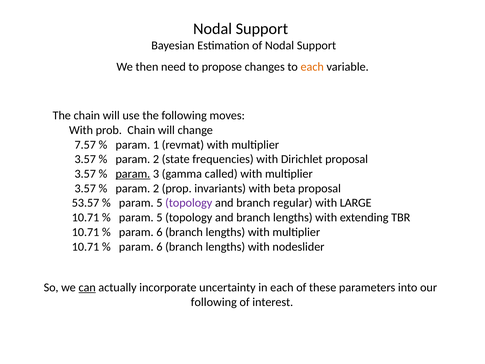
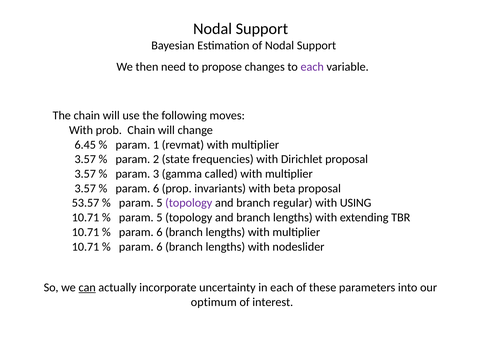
each at (312, 67) colour: orange -> purple
7.57: 7.57 -> 6.45
param at (133, 174) underline: present -> none
2 at (156, 188): 2 -> 6
LARGE: LARGE -> USING
following at (214, 302): following -> optimum
